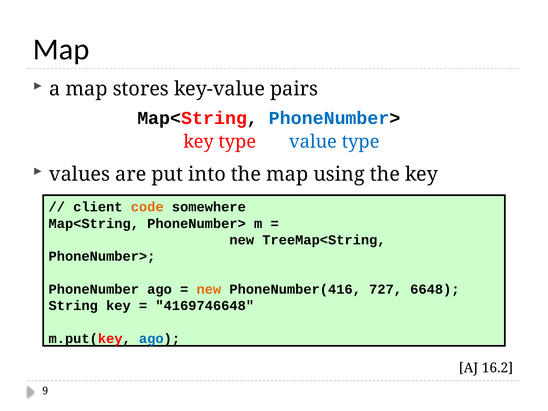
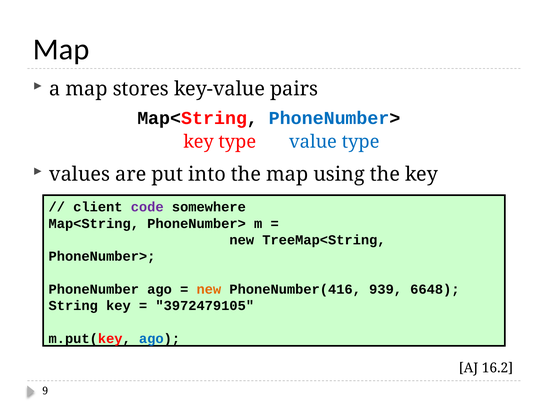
code colour: orange -> purple
727: 727 -> 939
4169746648: 4169746648 -> 3972479105
